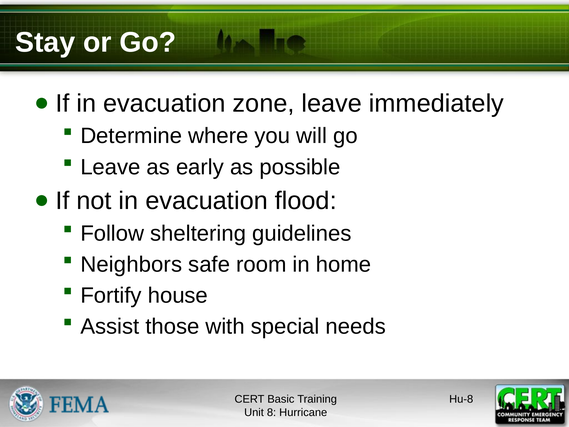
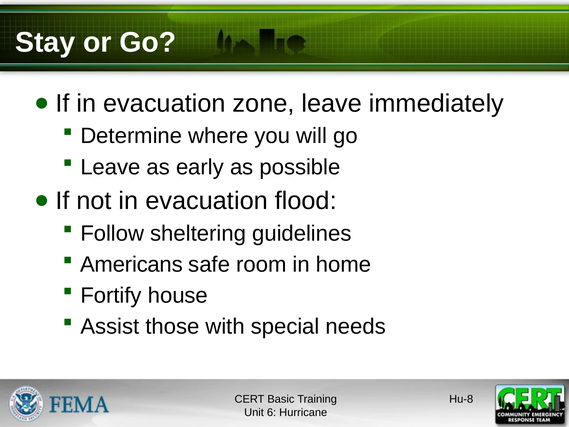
Neighbors: Neighbors -> Americans
8: 8 -> 6
